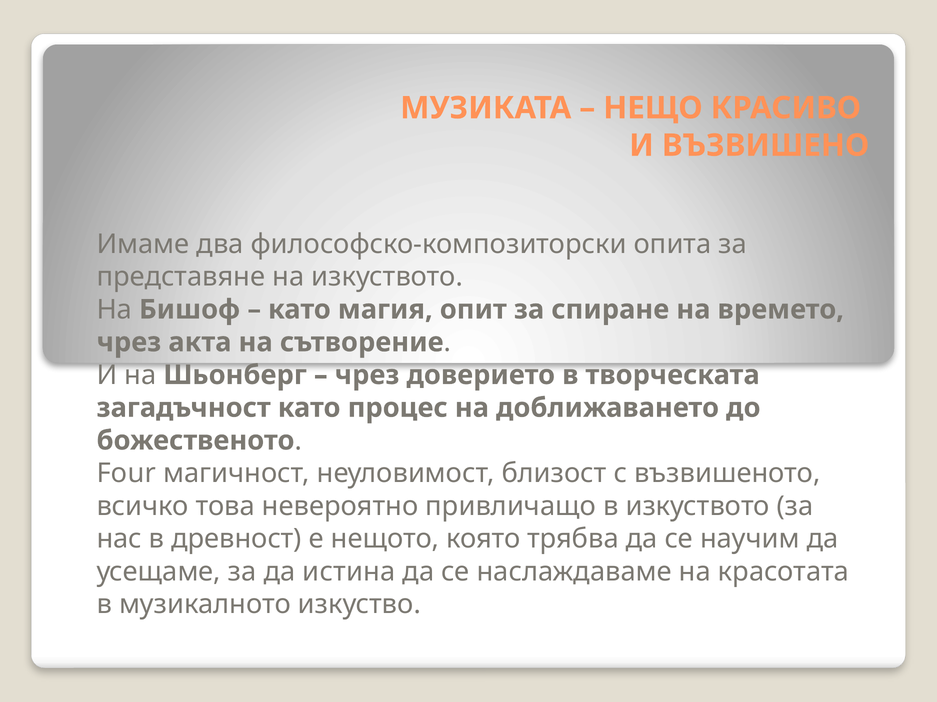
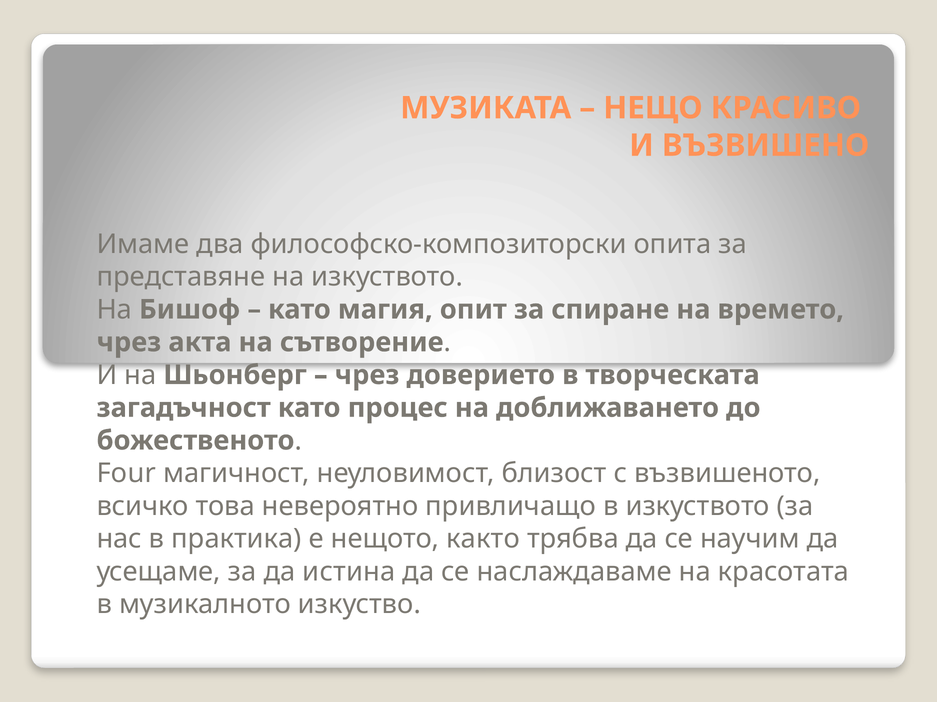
древност: древност -> практика
която: която -> както
